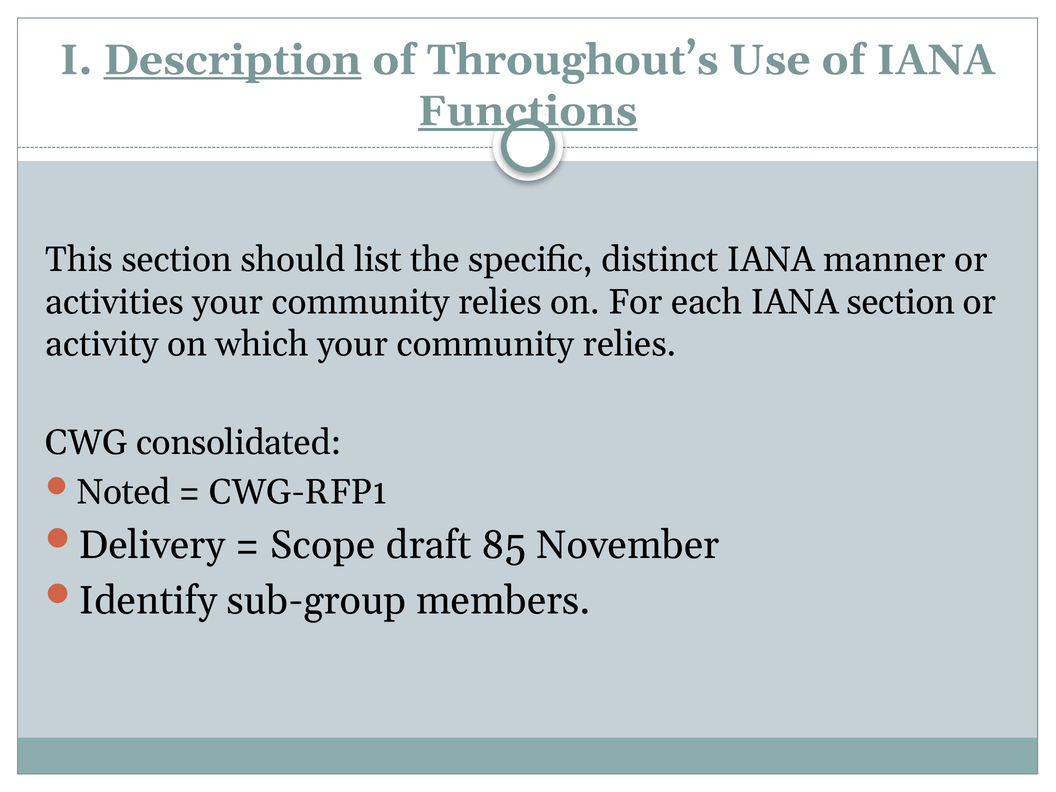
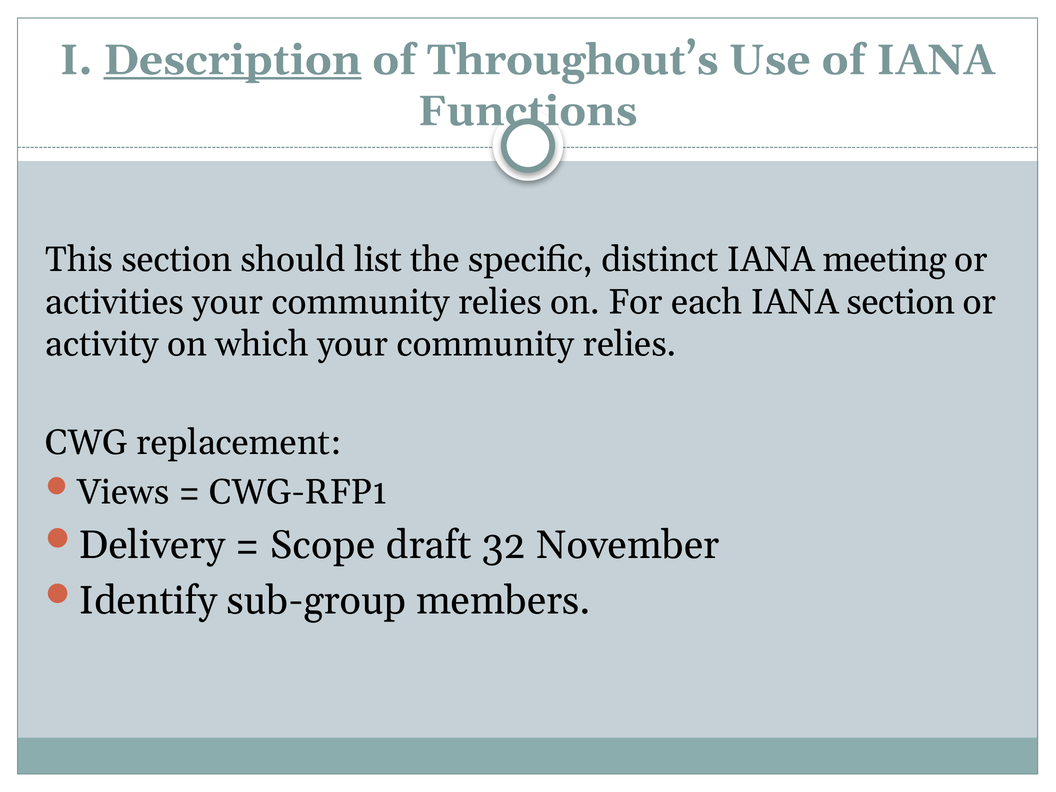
Functions underline: present -> none
manner: manner -> meeting
consolidated: consolidated -> replacement
Noted: Noted -> Views
85: 85 -> 32
